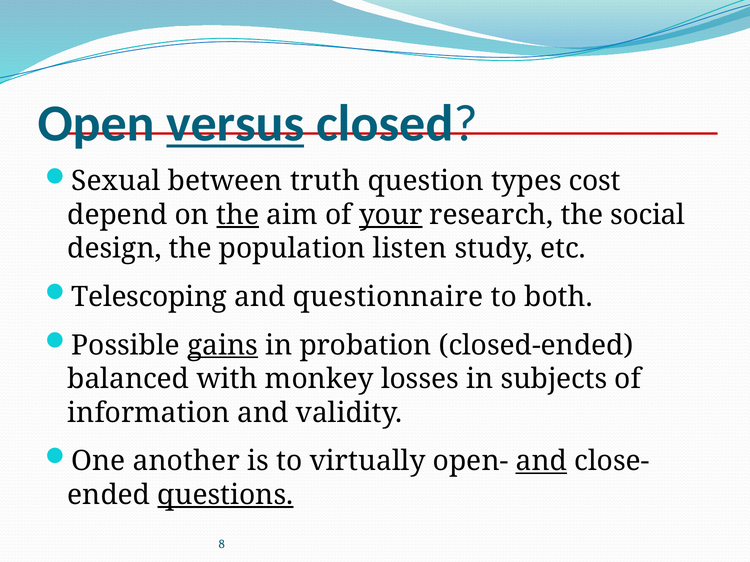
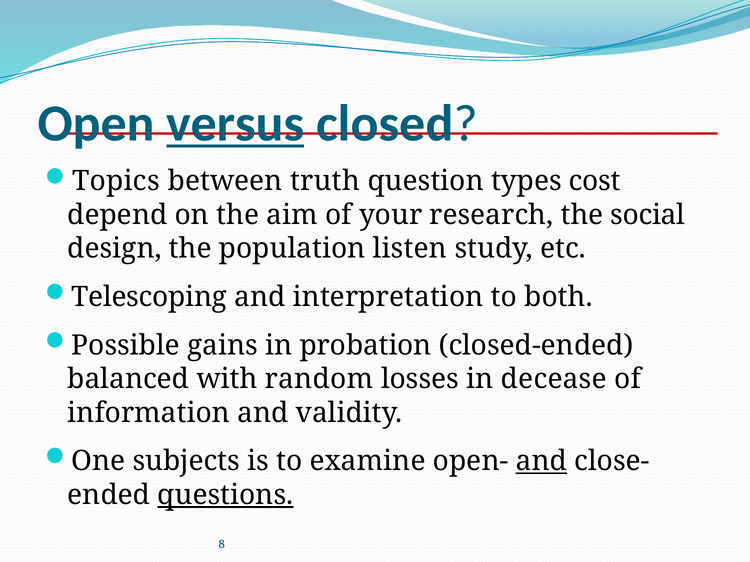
Sexual: Sexual -> Topics
the at (238, 215) underline: present -> none
your underline: present -> none
questionnaire: questionnaire -> interpretation
gains underline: present -> none
monkey: monkey -> random
subjects: subjects -> decease
another: another -> subjects
virtually: virtually -> examine
